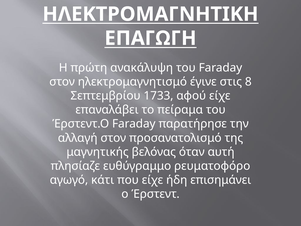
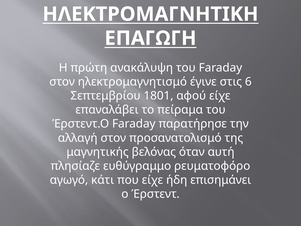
8: 8 -> 6
1733: 1733 -> 1801
